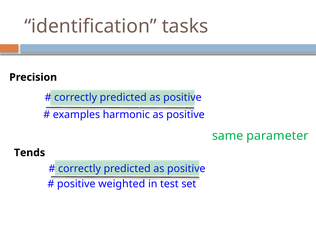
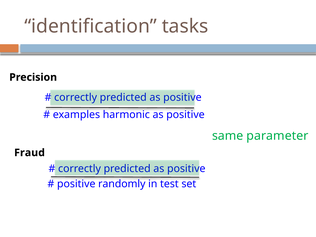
Tends: Tends -> Fraud
weighted: weighted -> randomly
